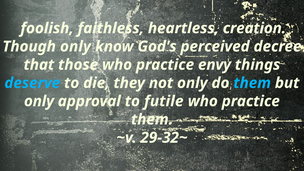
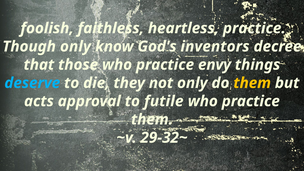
heartless creation: creation -> practice
perceived: perceived -> inventors
them at (252, 83) colour: light blue -> yellow
only at (39, 101): only -> acts
